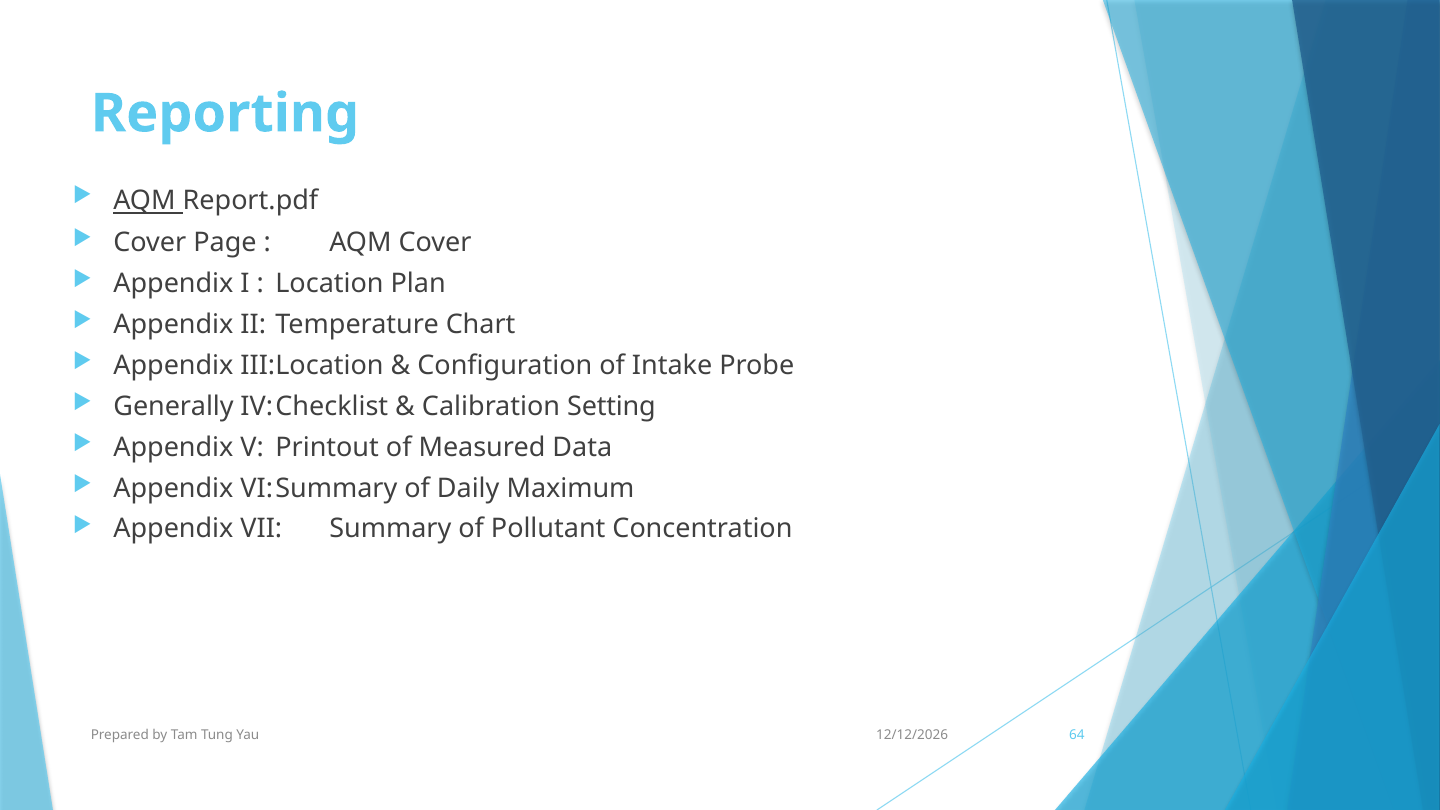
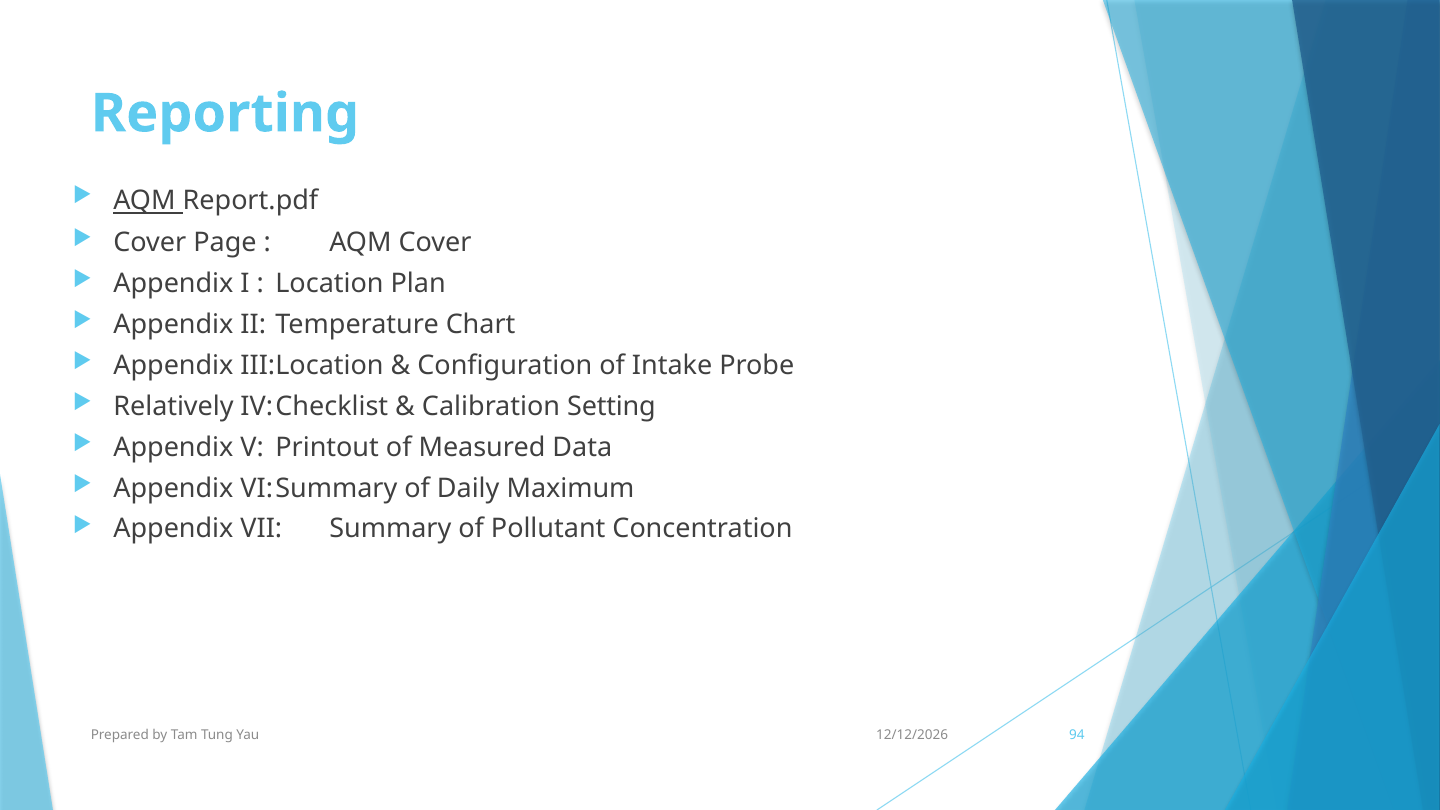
Generally: Generally -> Relatively
64: 64 -> 94
